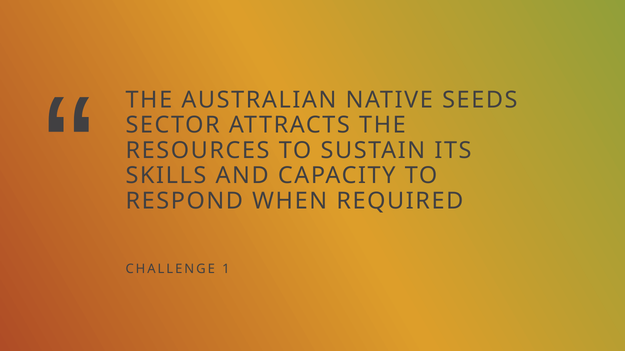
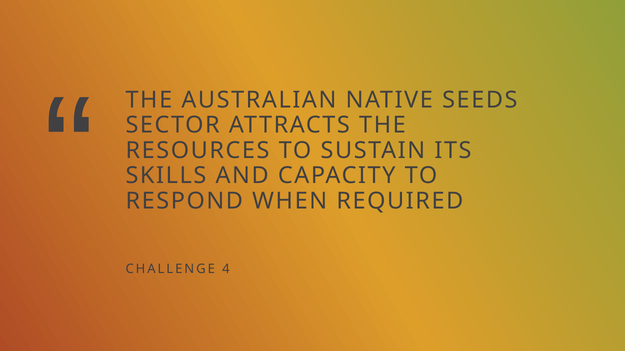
1: 1 -> 4
